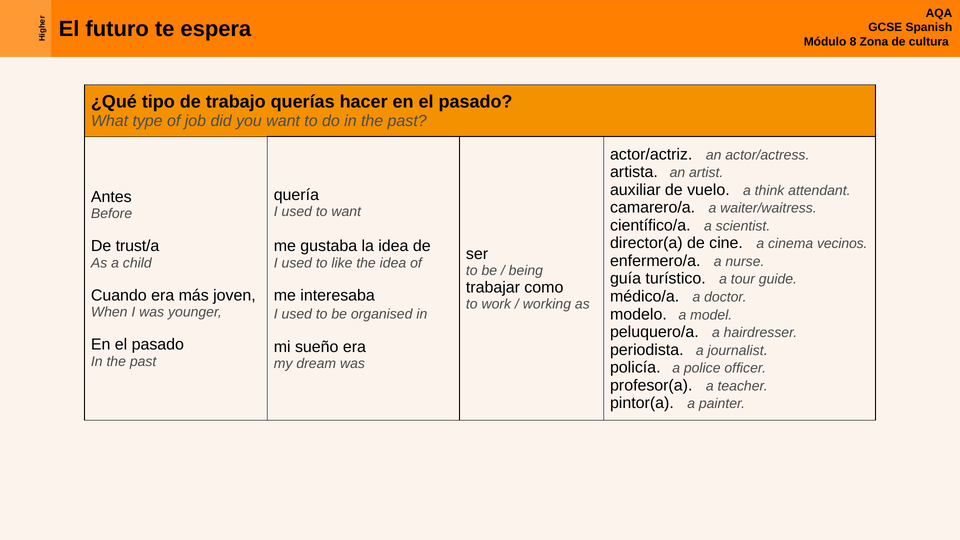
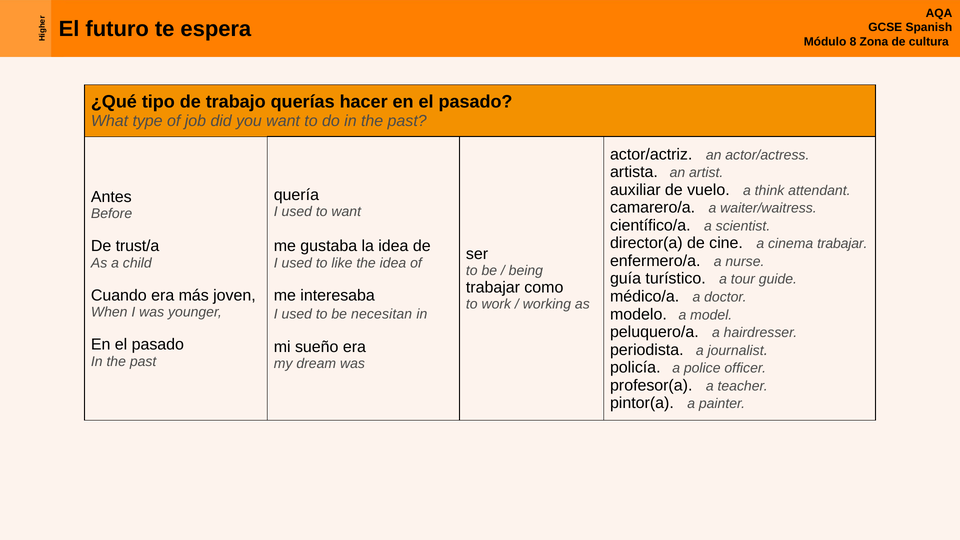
cinema vecinos: vecinos -> trabajar
organised: organised -> necesitan
